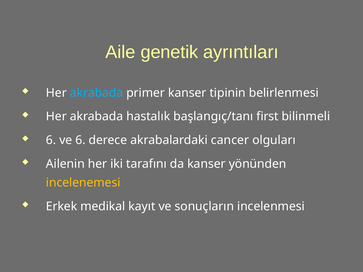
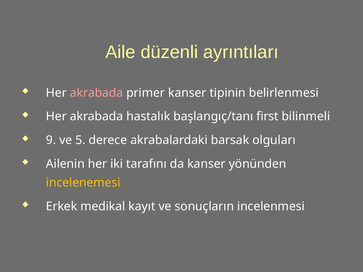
genetik: genetik -> düzenli
akrabada at (97, 93) colour: light blue -> pink
6 at (51, 140): 6 -> 9
ve 6: 6 -> 5
cancer: cancer -> barsak
